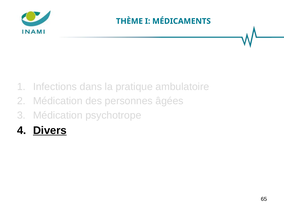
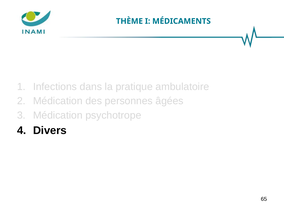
Divers underline: present -> none
